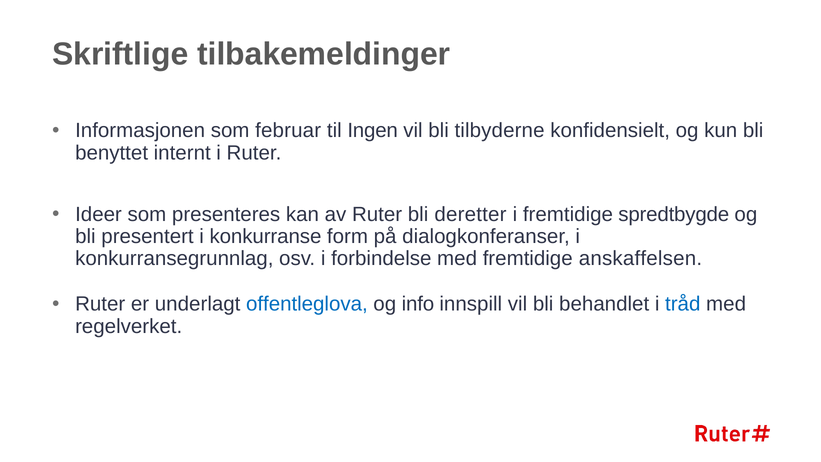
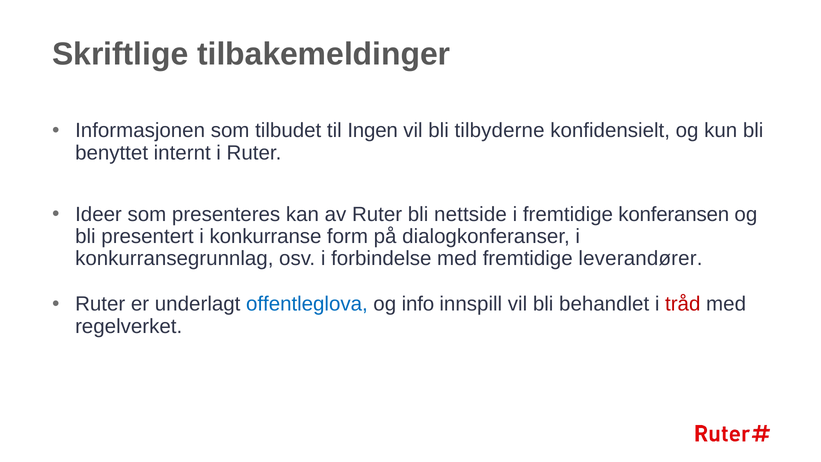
februar: februar -> tilbudet
deretter: deretter -> nettside
spredtbygde: spredtbygde -> konferansen
anskaffelsen: anskaffelsen -> leverandører
tråd colour: blue -> red
